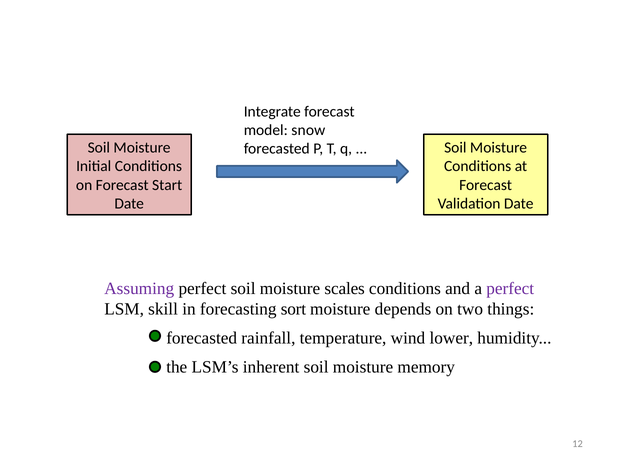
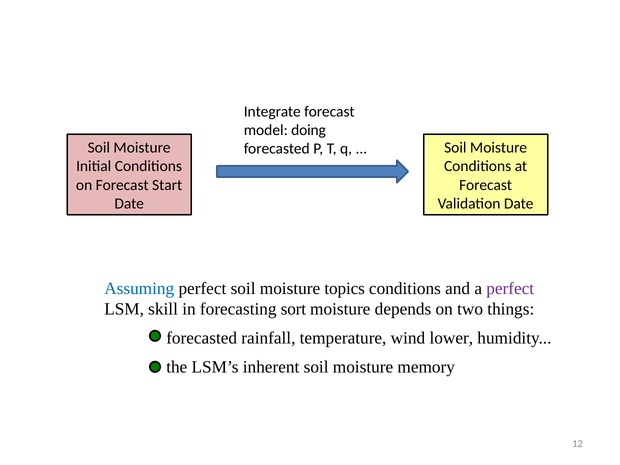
snow: snow -> doing
Assuming colour: purple -> blue
scales: scales -> topics
